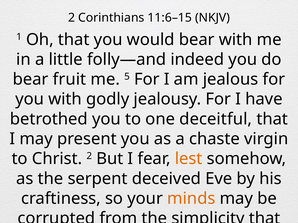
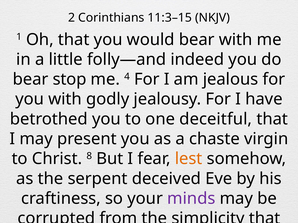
11:6–15: 11:6–15 -> 11:3–15
fruit: fruit -> stop
5: 5 -> 4
Christ 2: 2 -> 8
minds colour: orange -> purple
